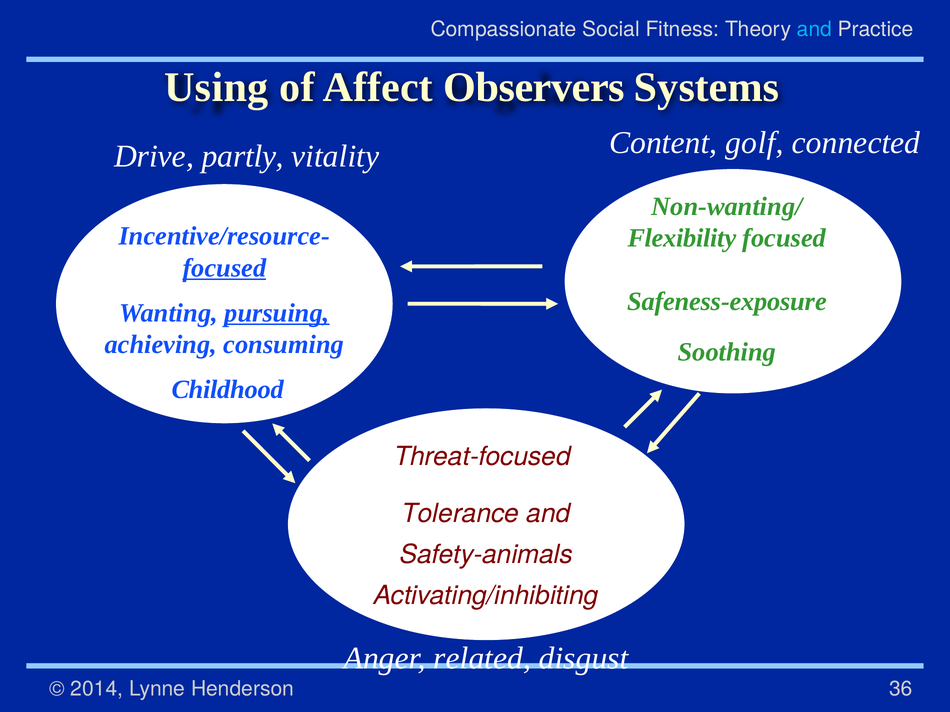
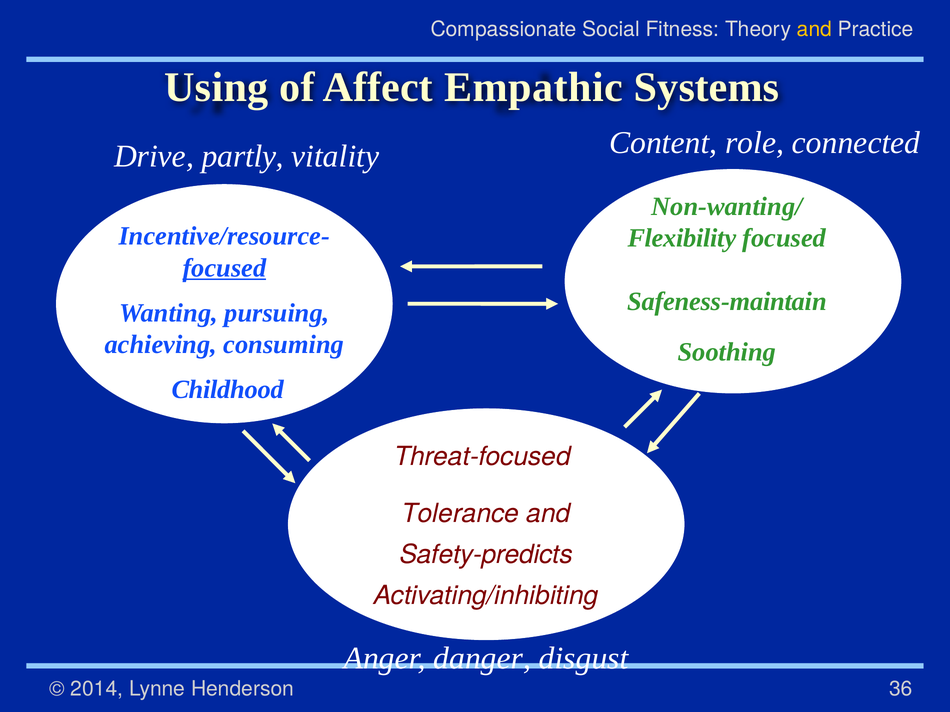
and at (814, 29) colour: light blue -> yellow
Observers: Observers -> Empathic
golf: golf -> role
Safeness-exposure: Safeness-exposure -> Safeness-maintain
pursuing underline: present -> none
Safety-animals: Safety-animals -> Safety-predicts
related: related -> danger
